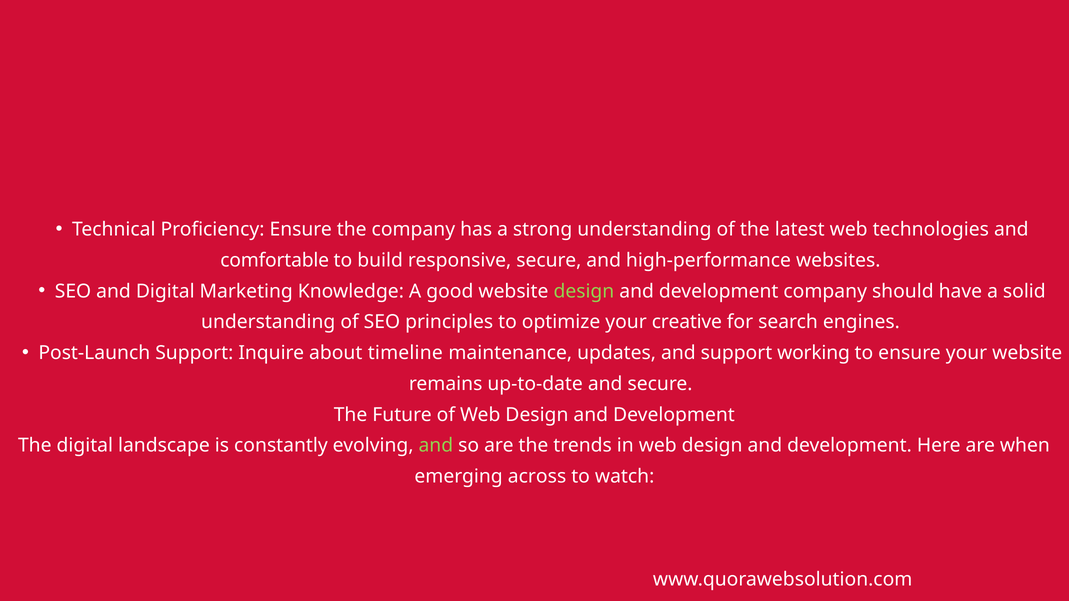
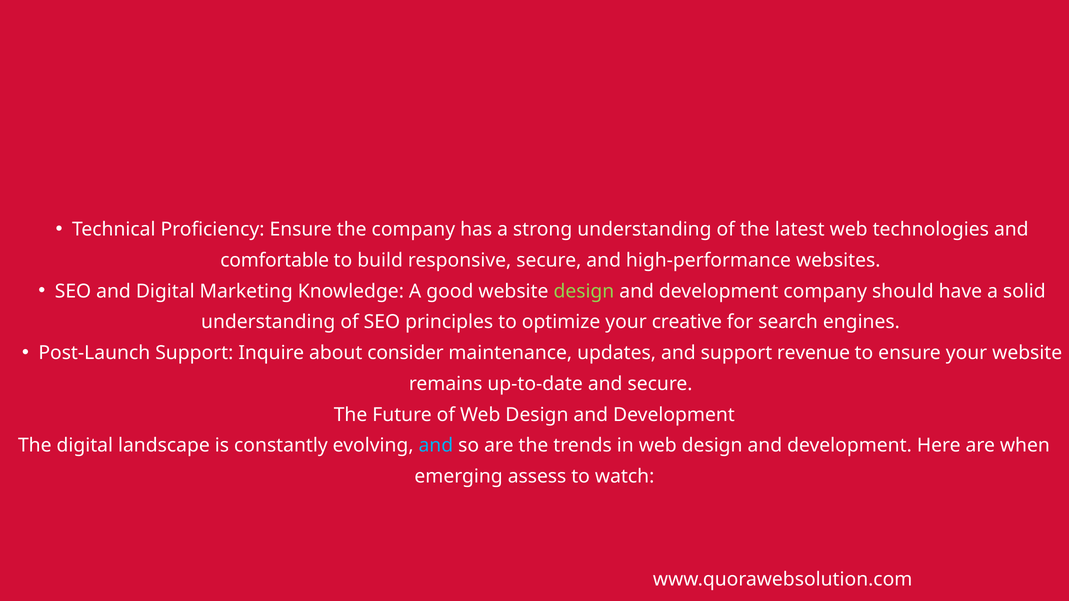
timeline: timeline -> consider
working: working -> revenue
and at (436, 446) colour: light green -> light blue
across: across -> assess
